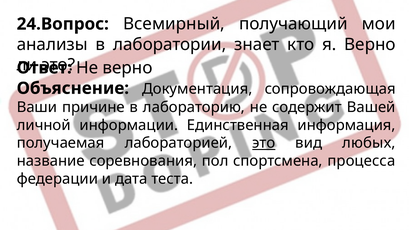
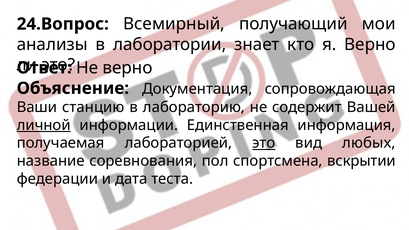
причине: причине -> станцию
личной underline: none -> present
процесса: процесса -> вскрытии
